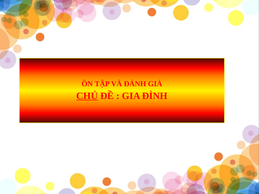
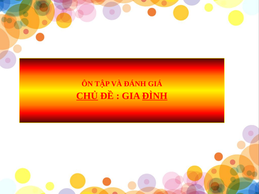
ĐÌNH underline: none -> present
